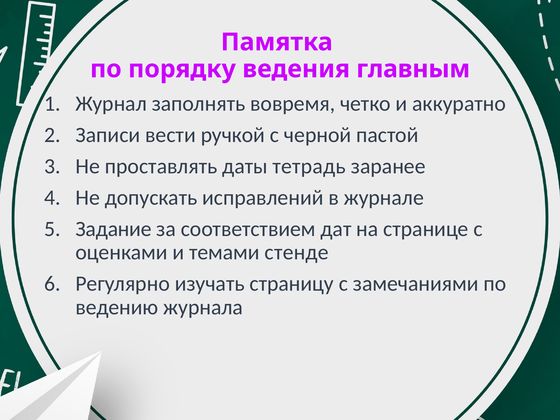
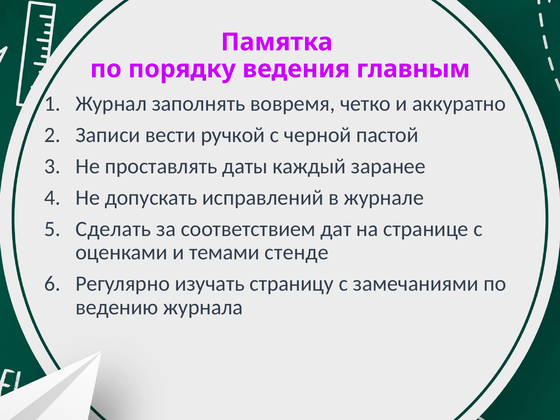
тетрадь: тетрадь -> каждый
Задание: Задание -> Сделать
